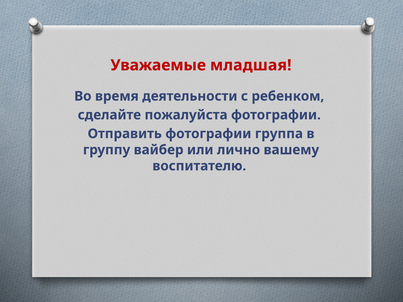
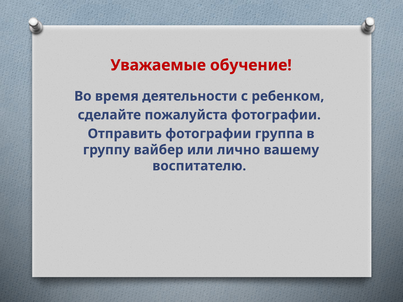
младшая: младшая -> обучение
